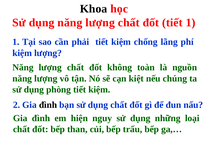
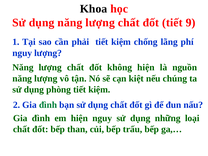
tiết 1: 1 -> 9
kiệm at (22, 53): kiệm -> nguy
không toàn: toàn -> hiện
đình at (48, 105) colour: black -> green
